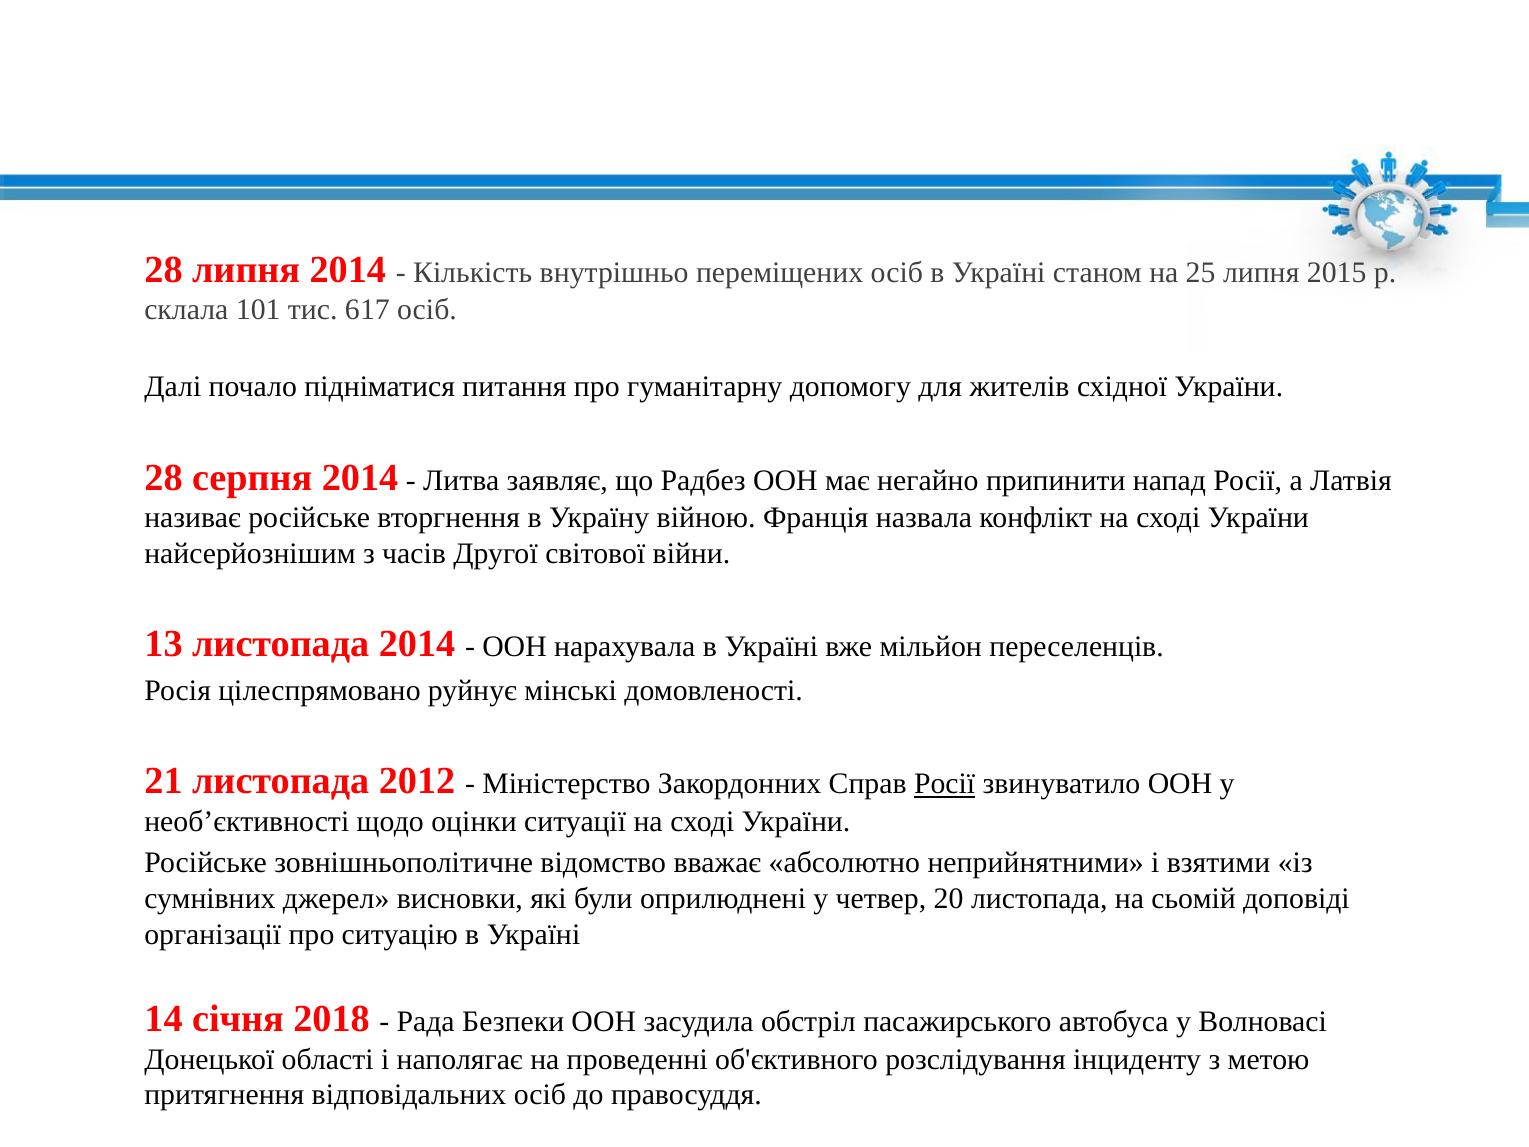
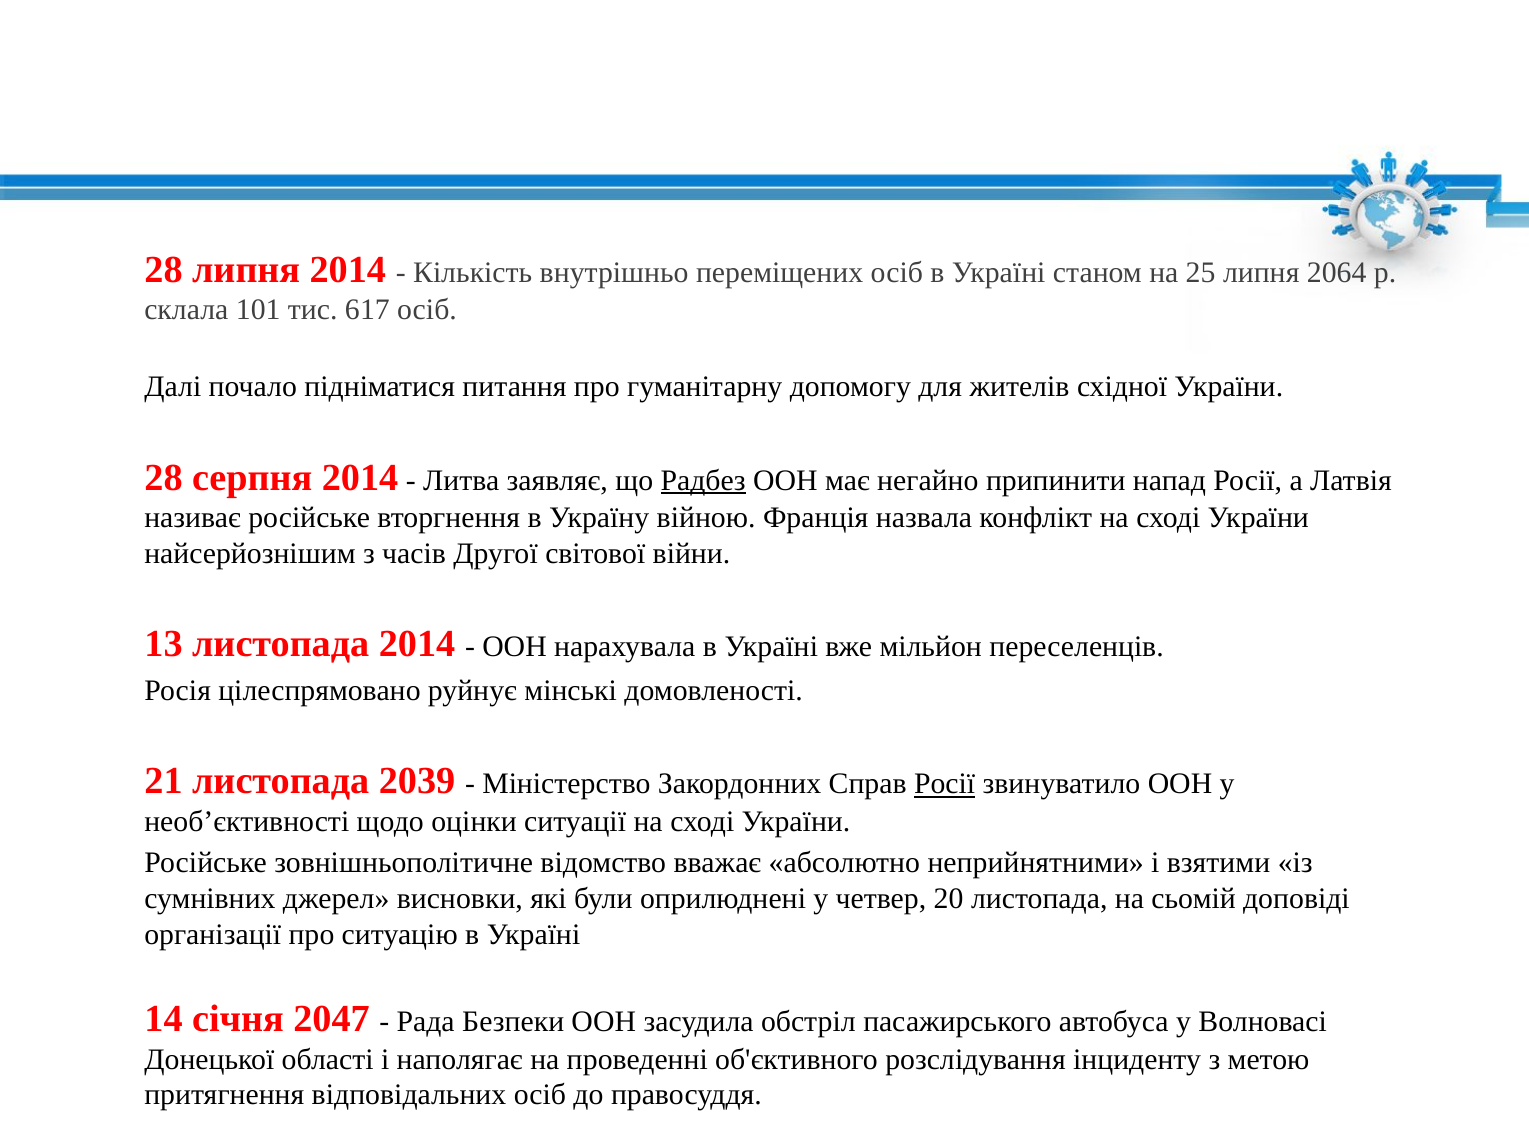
2015: 2015 -> 2064
Радбез underline: none -> present
2012: 2012 -> 2039
2018: 2018 -> 2047
